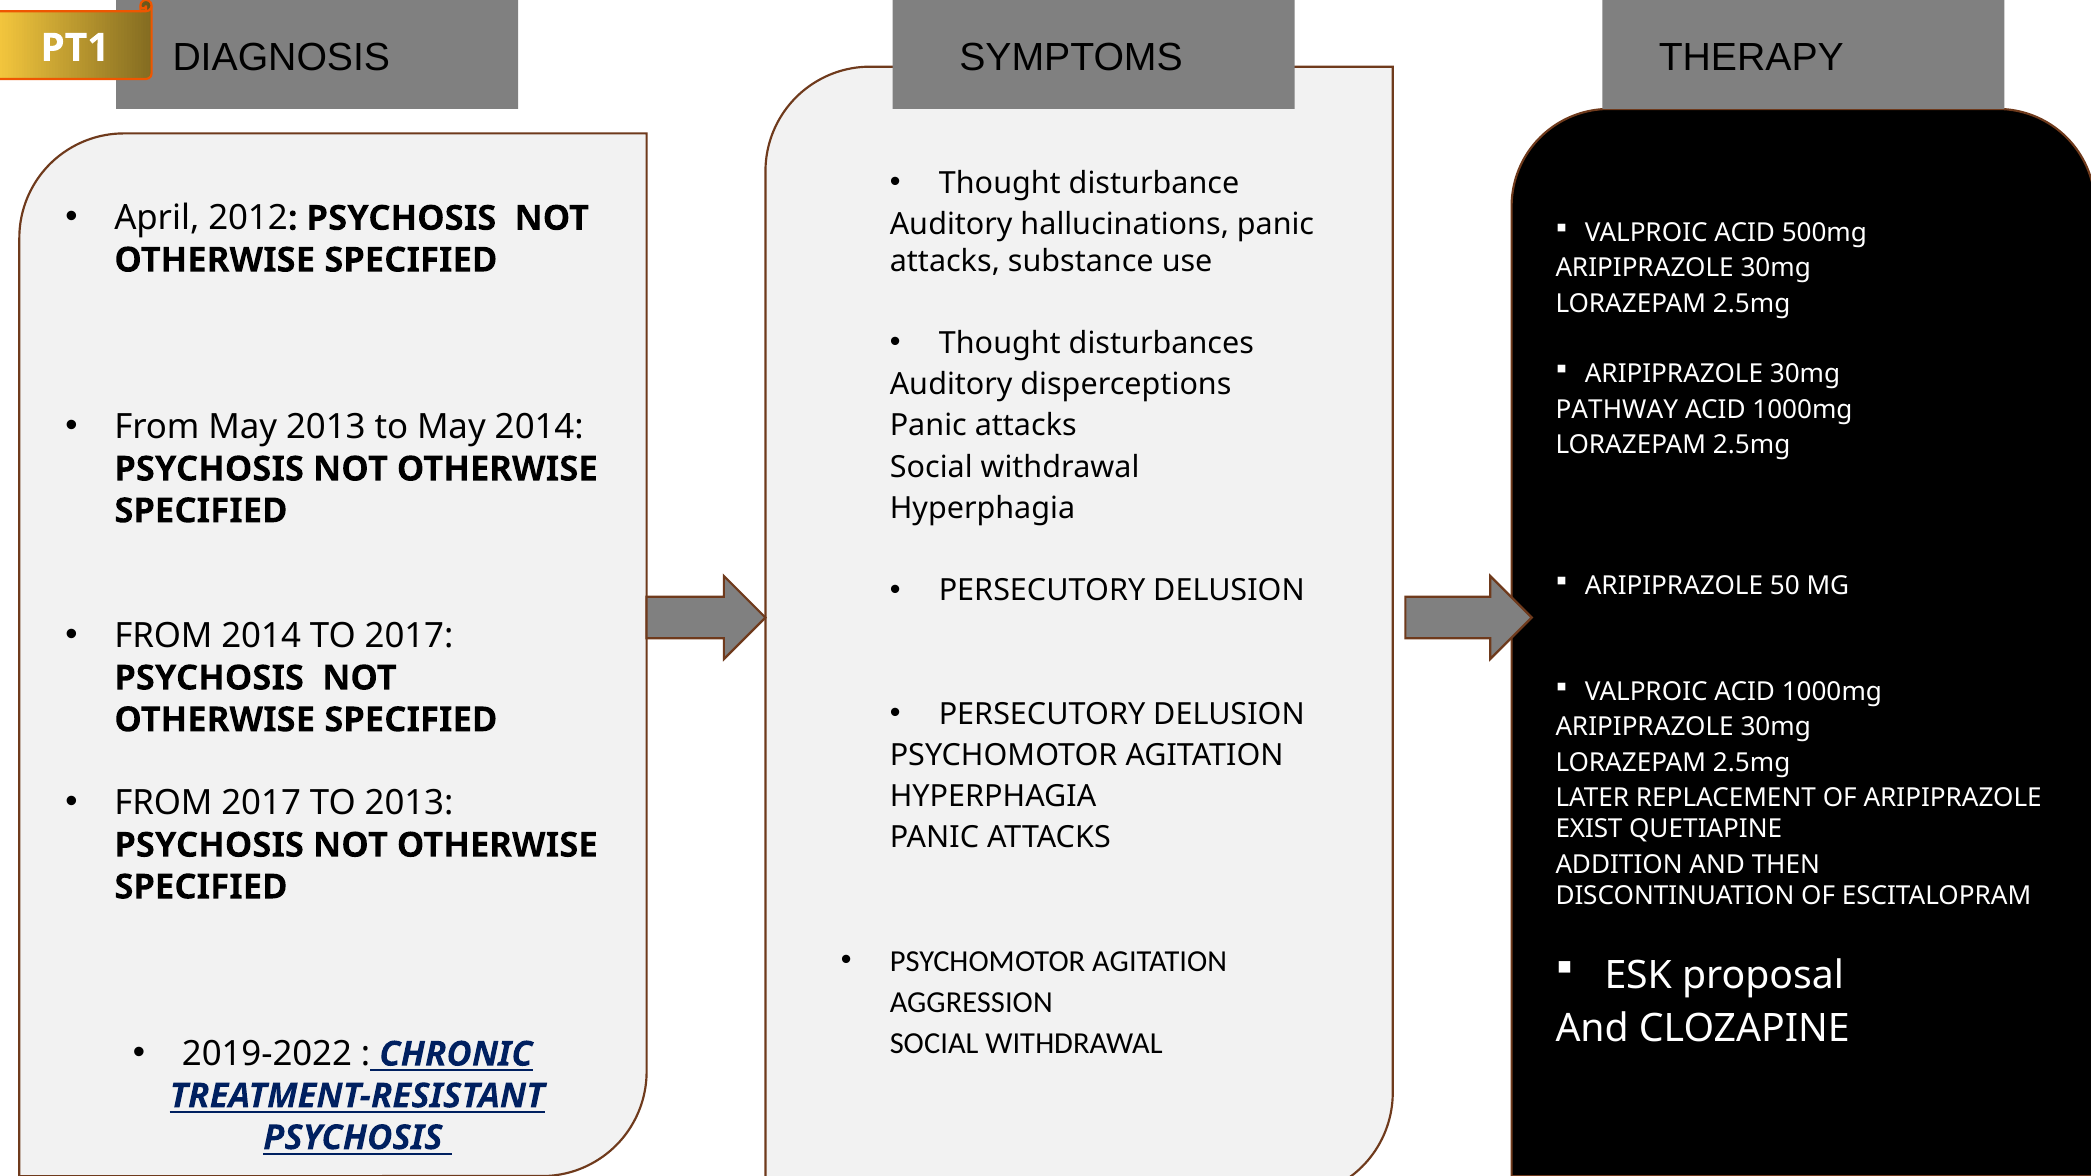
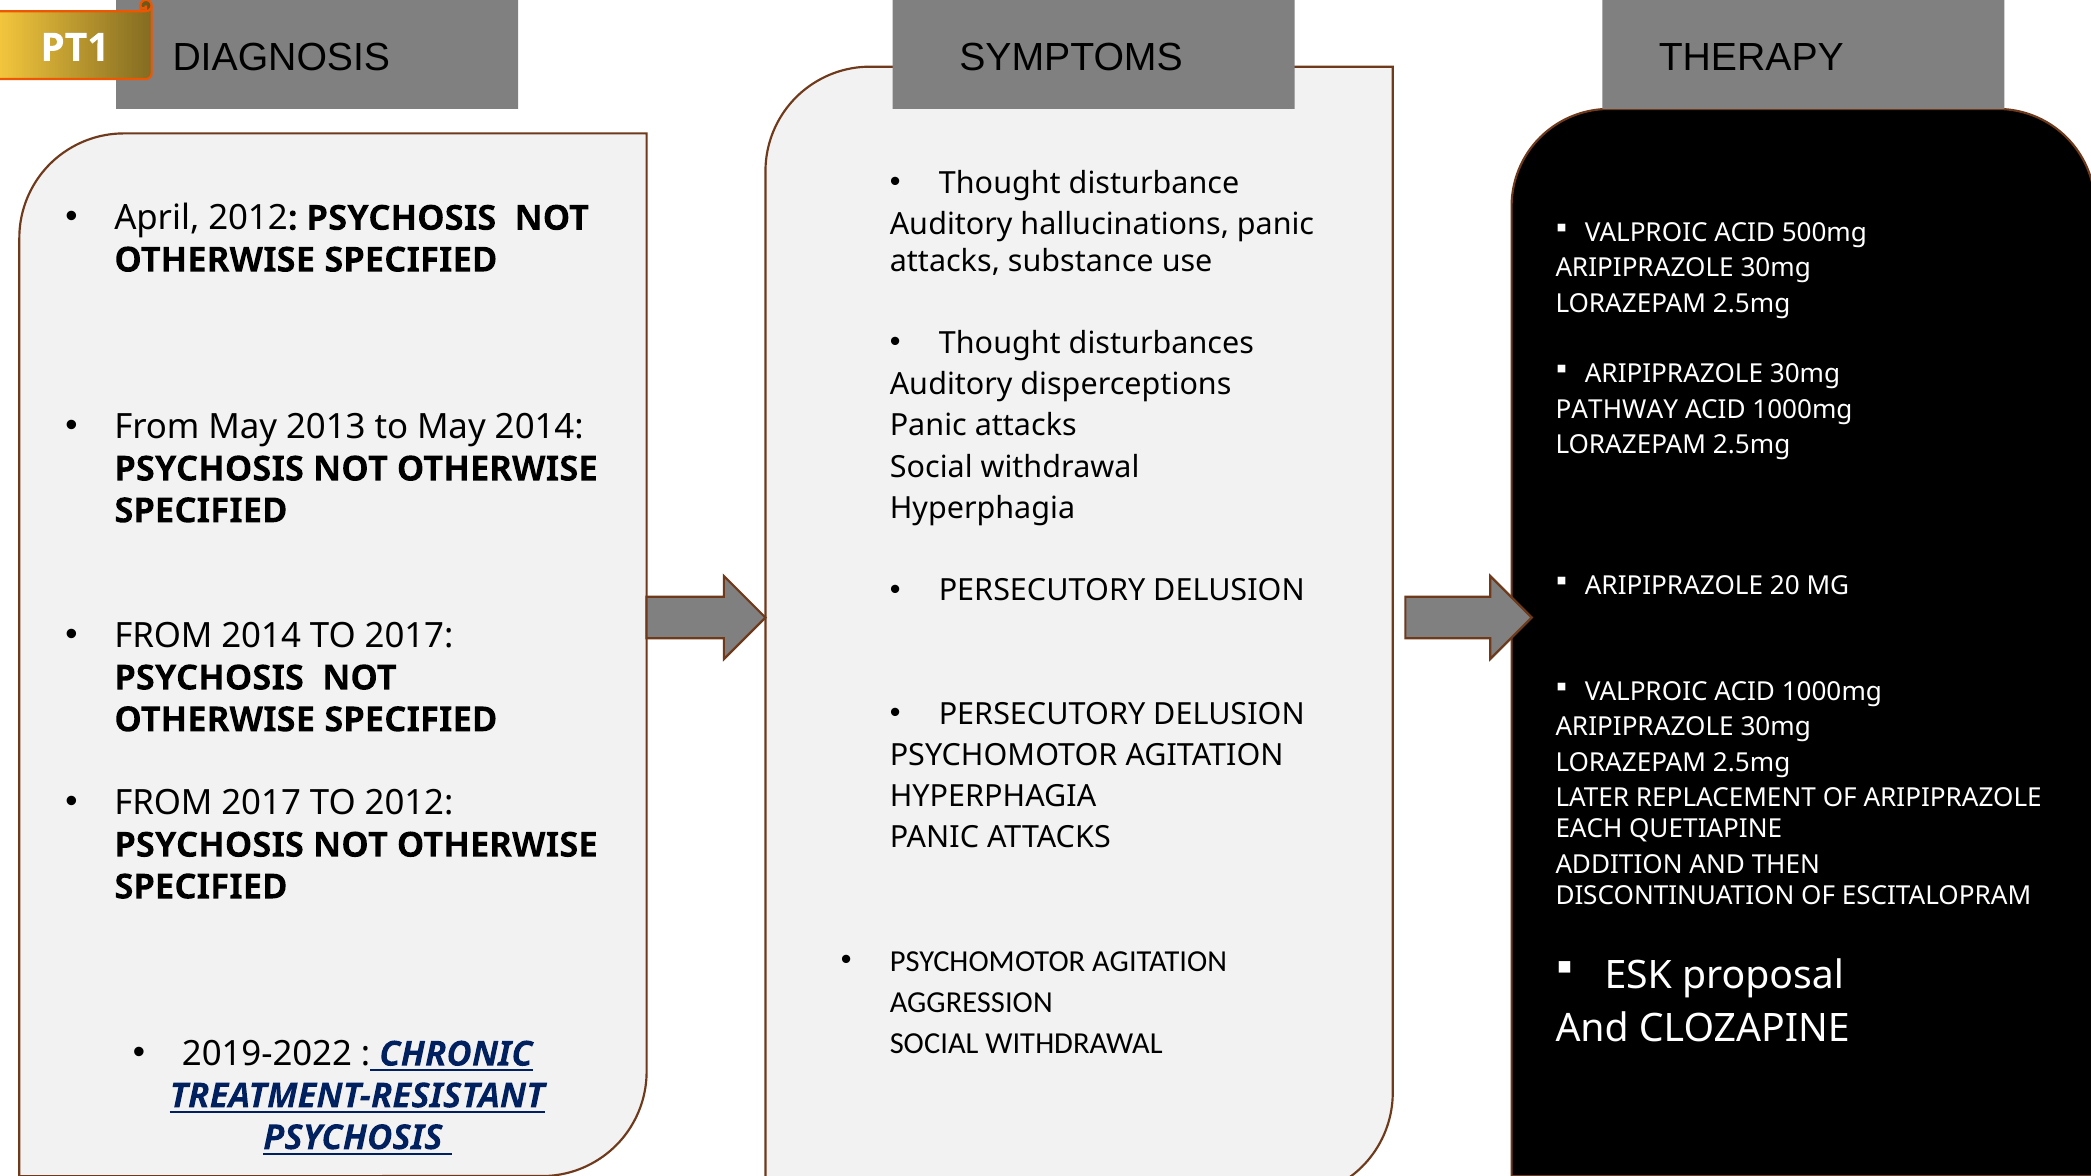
50: 50 -> 20
TO 2013: 2013 -> 2012
EXIST: EXIST -> EACH
